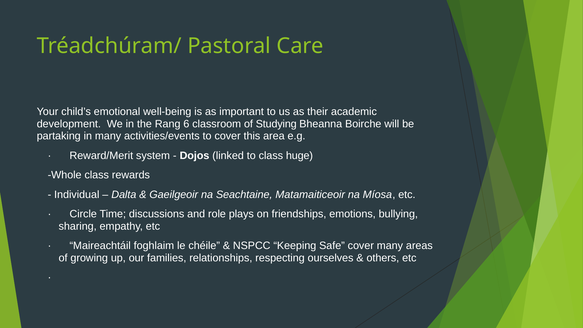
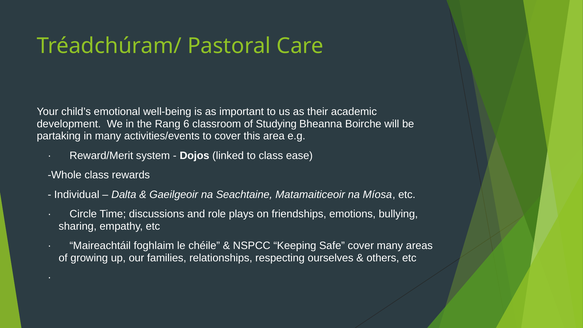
huge: huge -> ease
